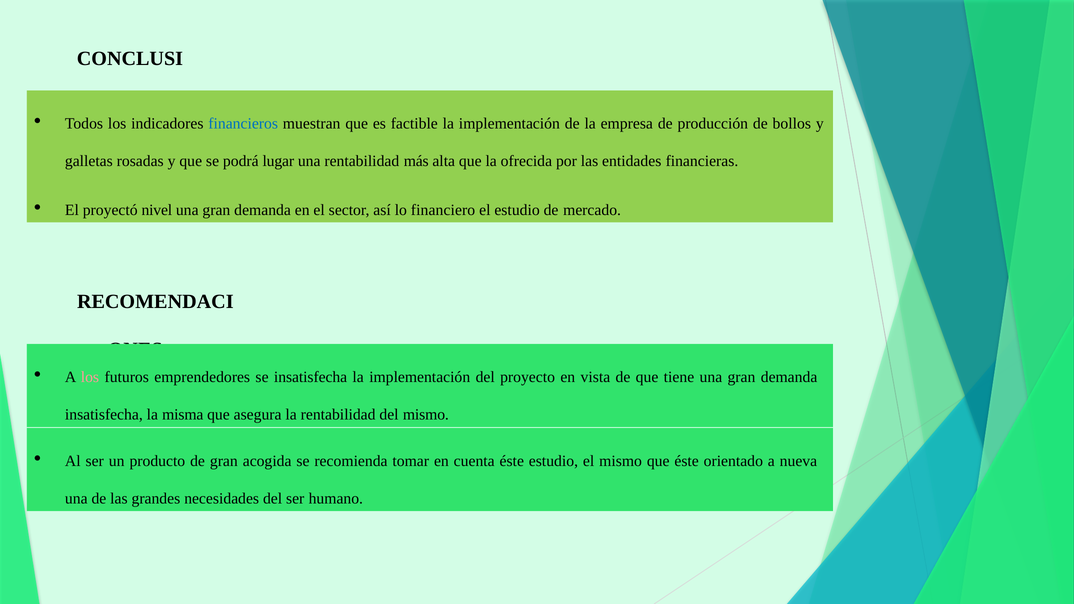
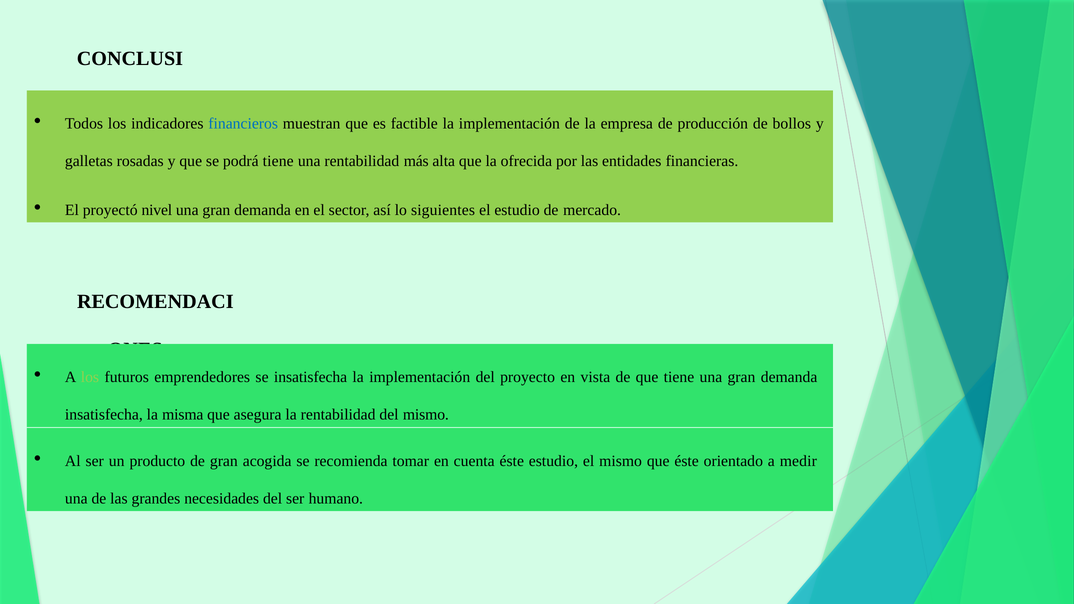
podrá lugar: lugar -> tiene
financiero: financiero -> siguientes
los at (90, 377) colour: pink -> light green
nueva: nueva -> medir
